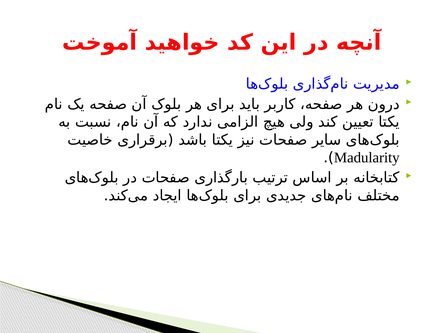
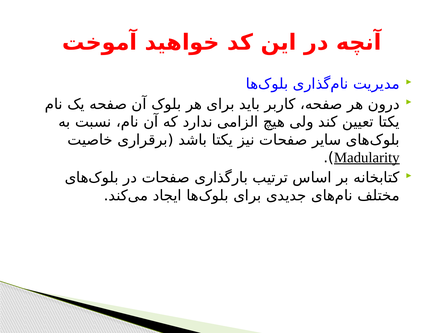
Madularity underline: none -> present
